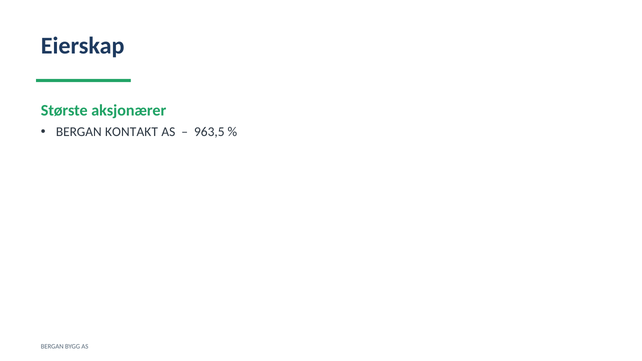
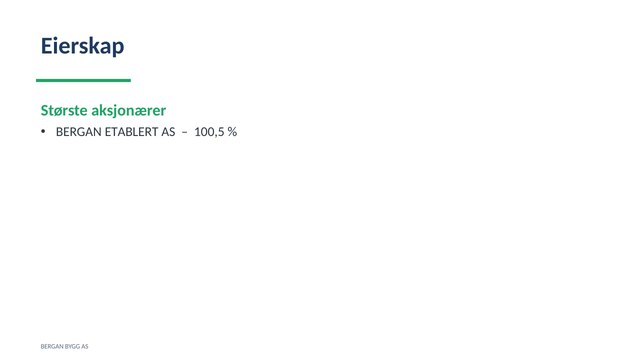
KONTAKT: KONTAKT -> ETABLERT
963,5: 963,5 -> 100,5
